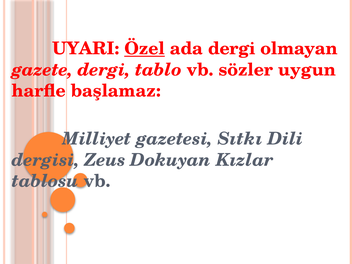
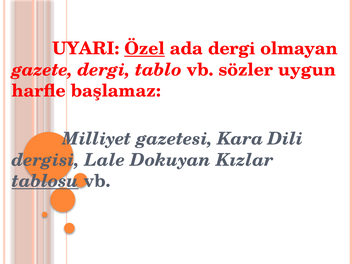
Sıtkı: Sıtkı -> Kara
Zeus: Zeus -> Lale
tablosu underline: none -> present
